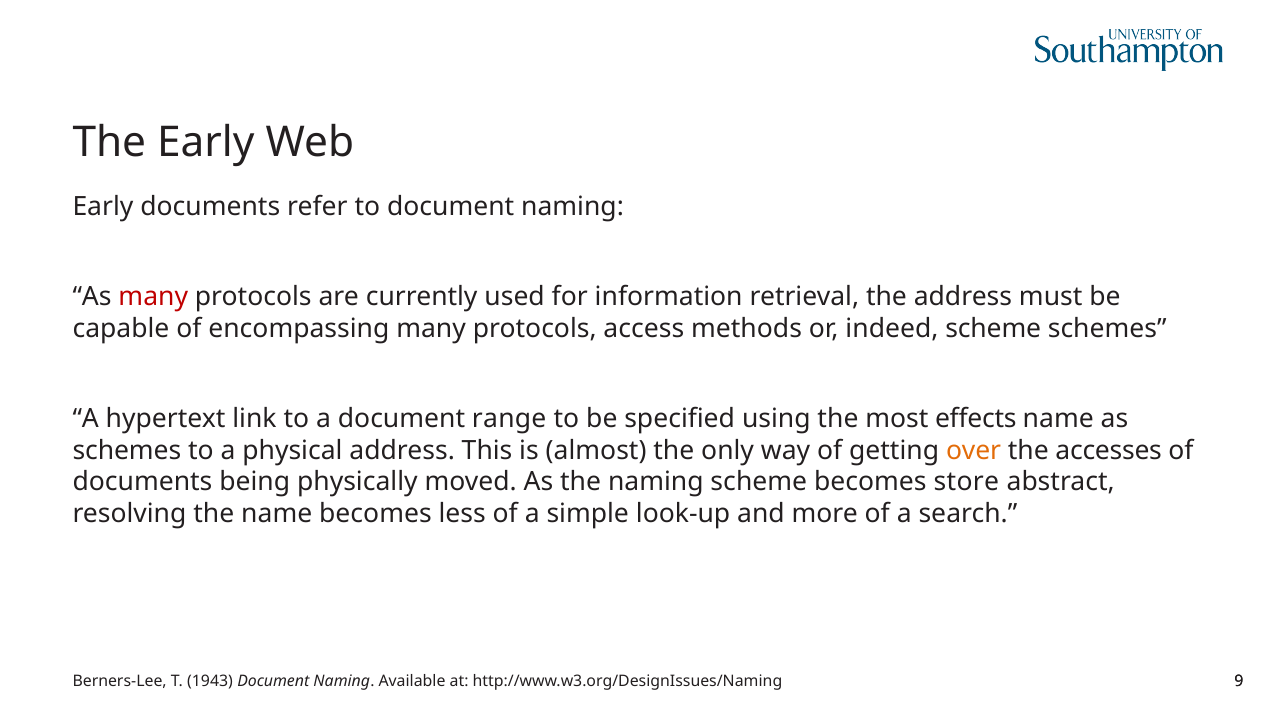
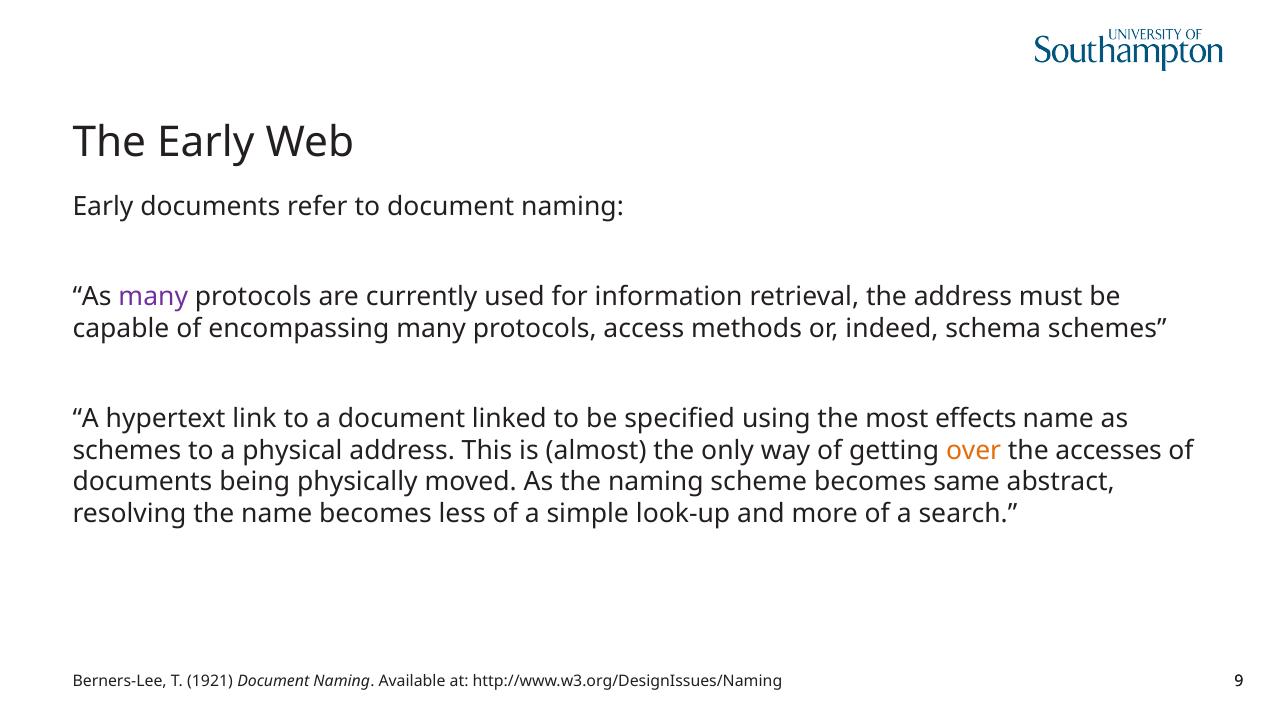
many at (153, 297) colour: red -> purple
indeed scheme: scheme -> schema
range: range -> linked
store: store -> same
1943: 1943 -> 1921
